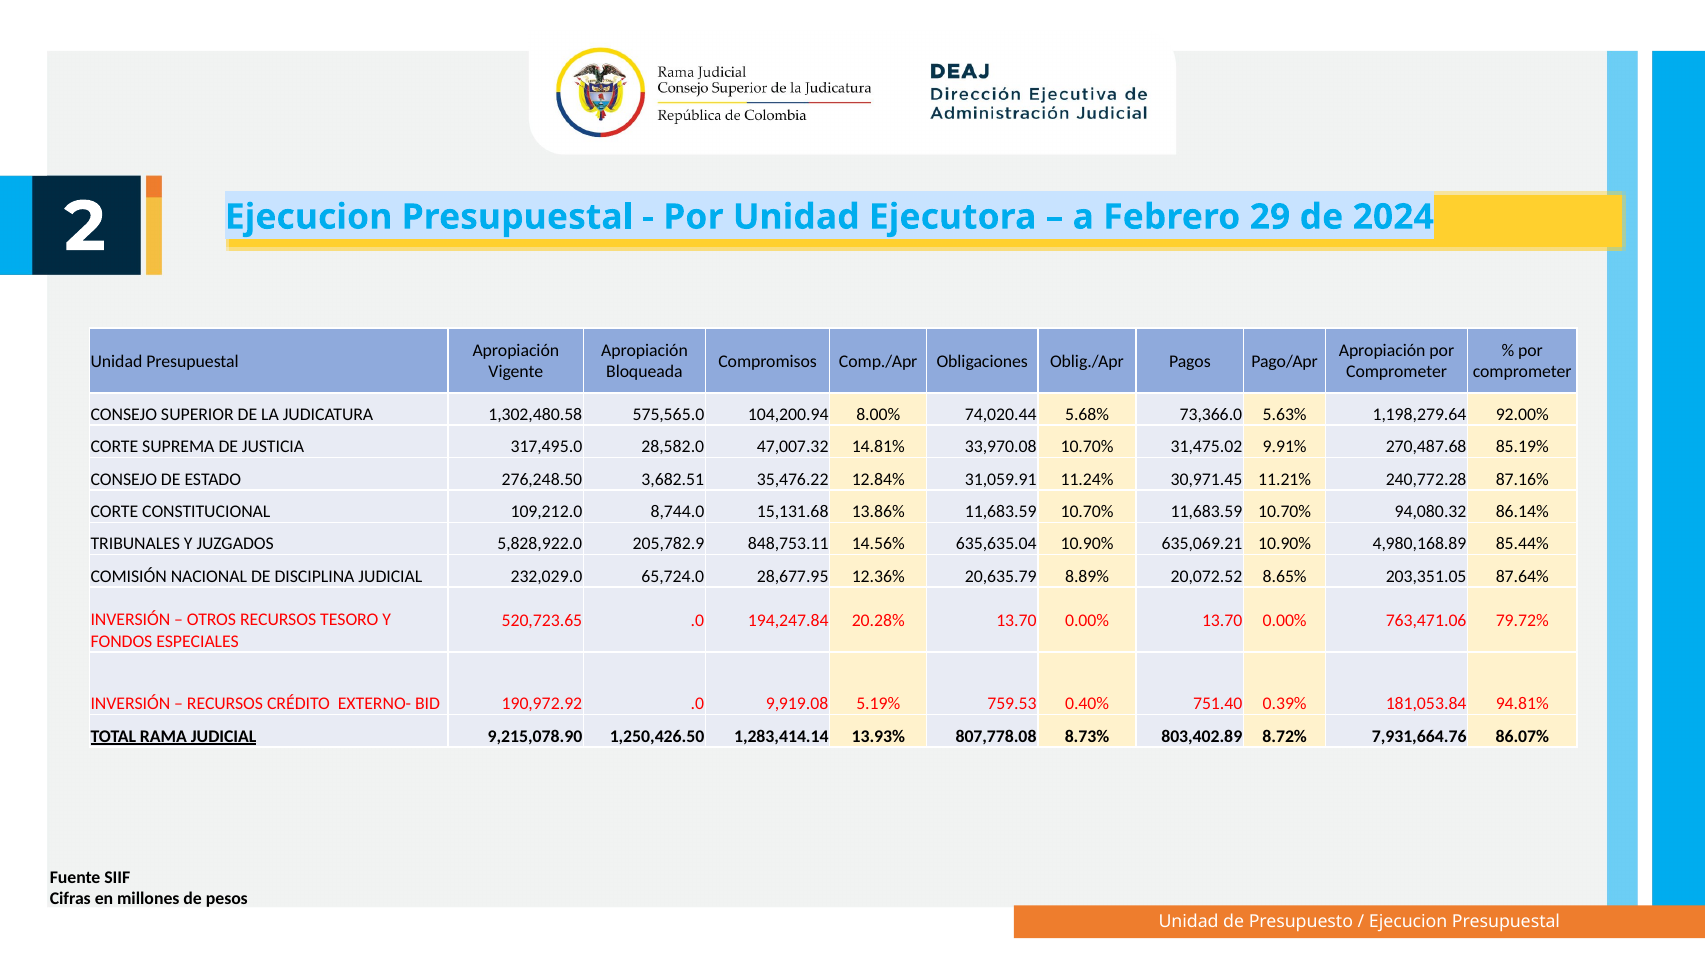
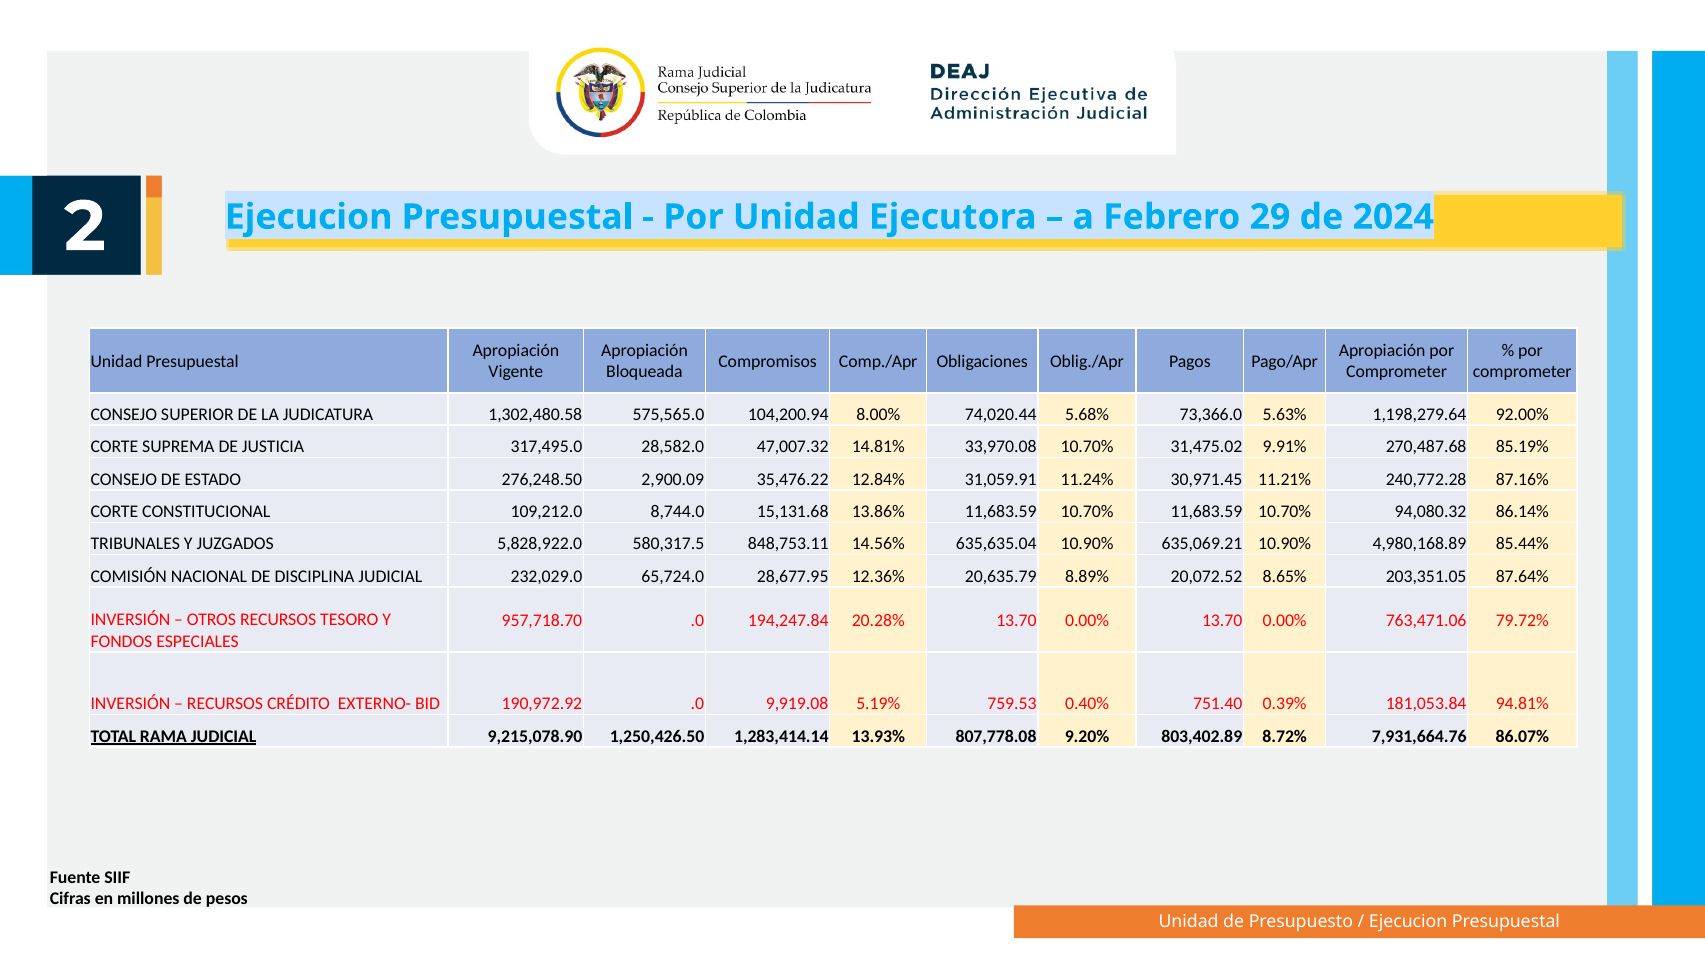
3,682.51: 3,682.51 -> 2,900.09
205,782.9: 205,782.9 -> 580,317.5
520,723.65: 520,723.65 -> 957,718.70
8.73%: 8.73% -> 9.20%
